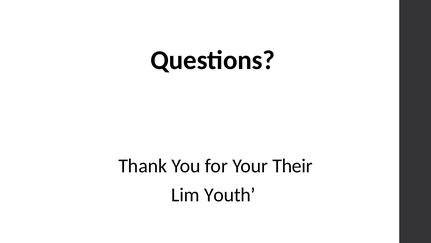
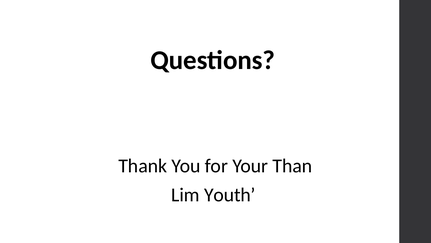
Their: Their -> Than
